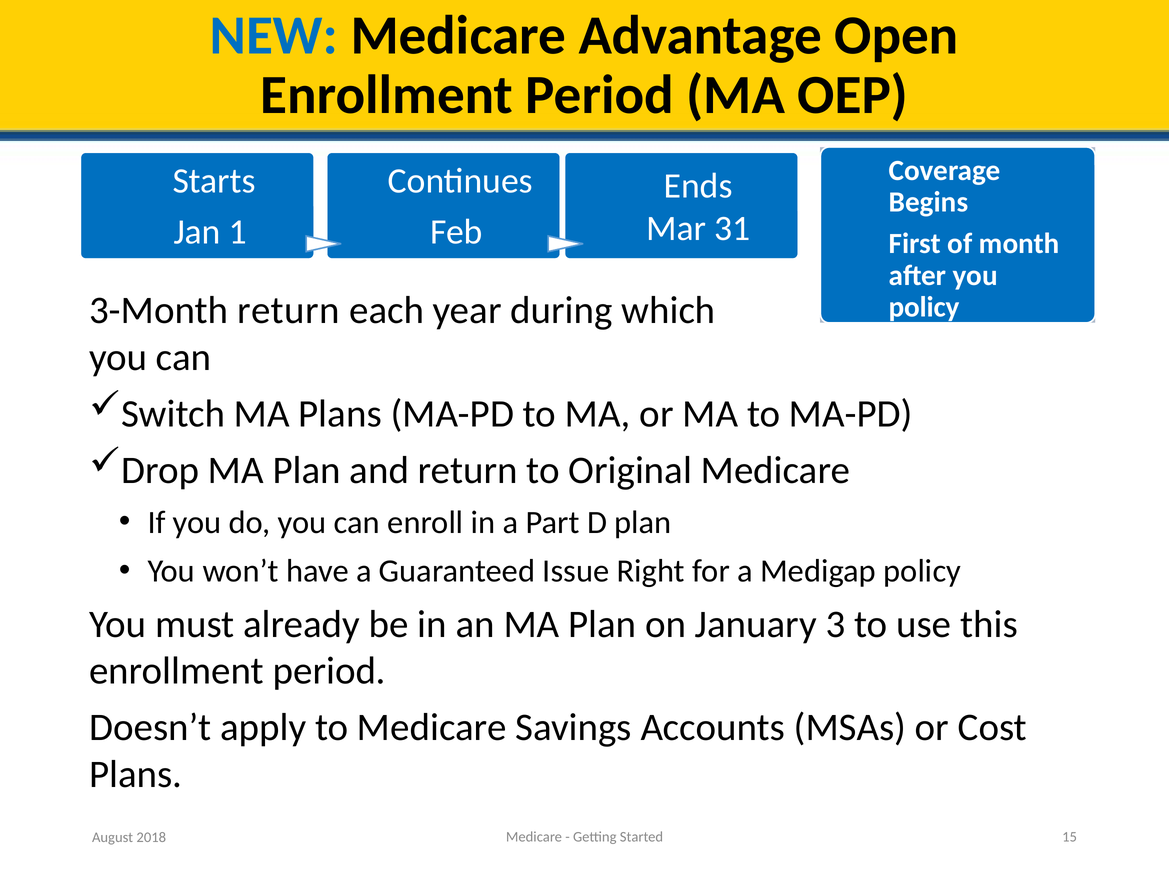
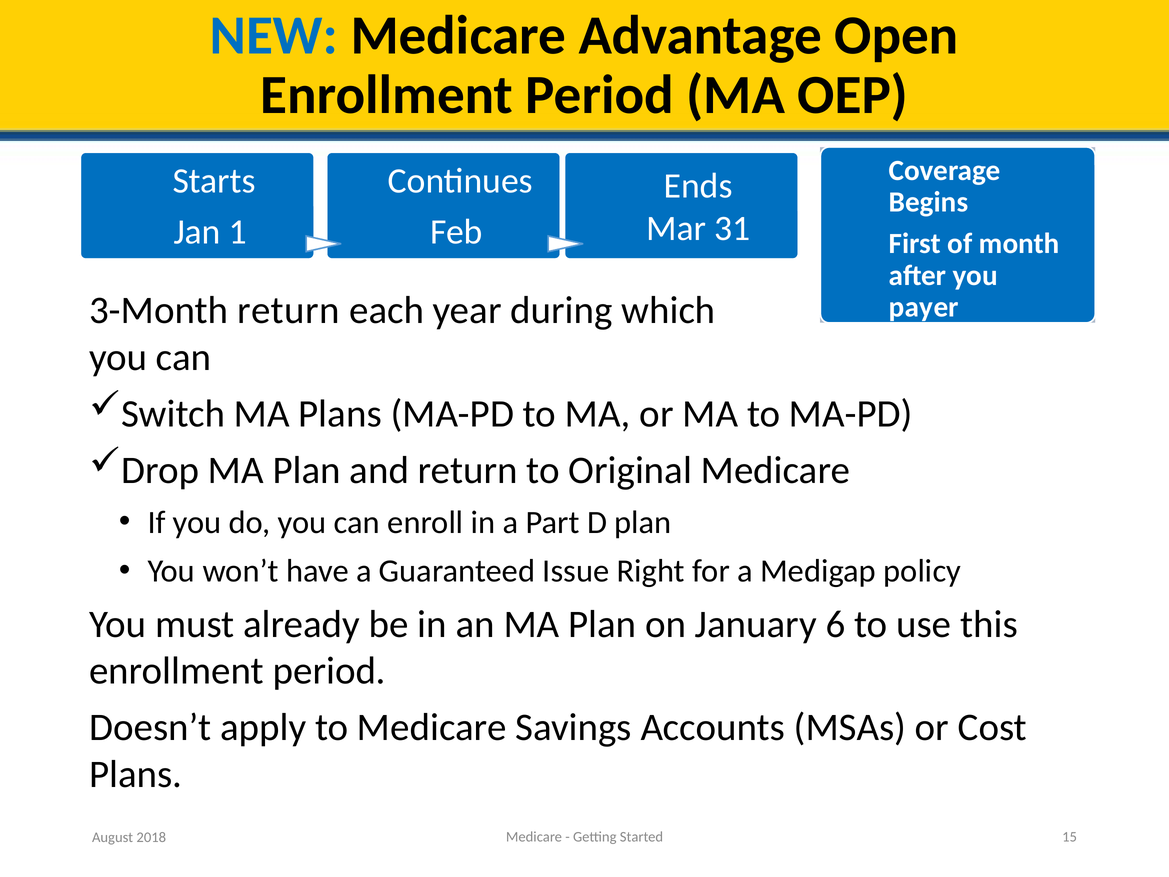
policy at (924, 307): policy -> payer
3: 3 -> 6
